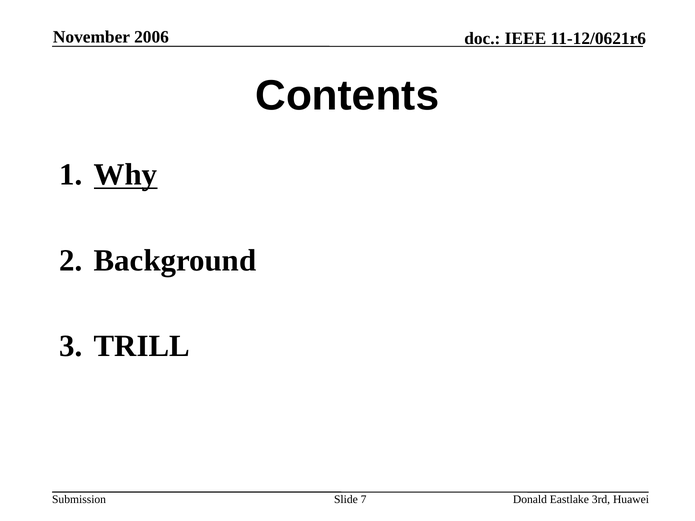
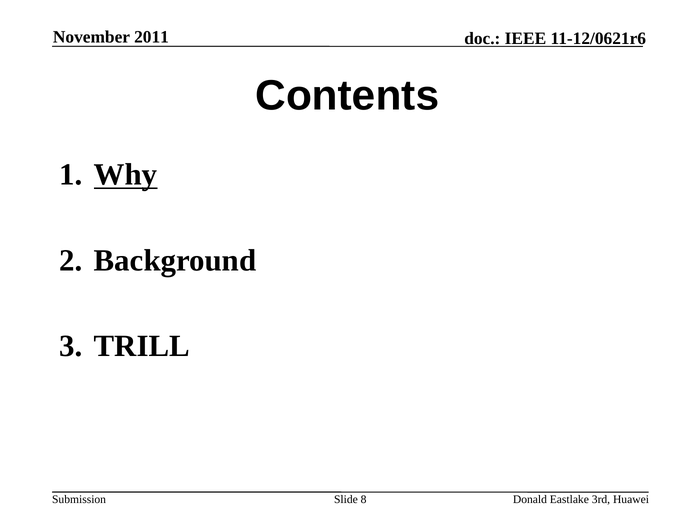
2006: 2006 -> 2011
7: 7 -> 8
